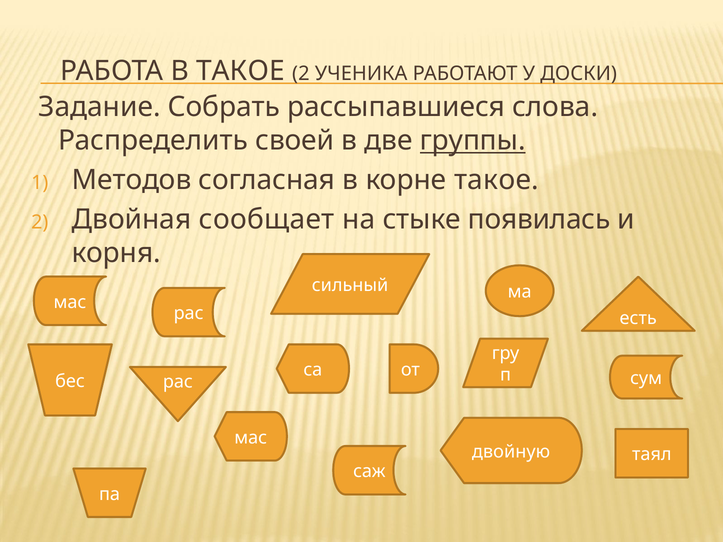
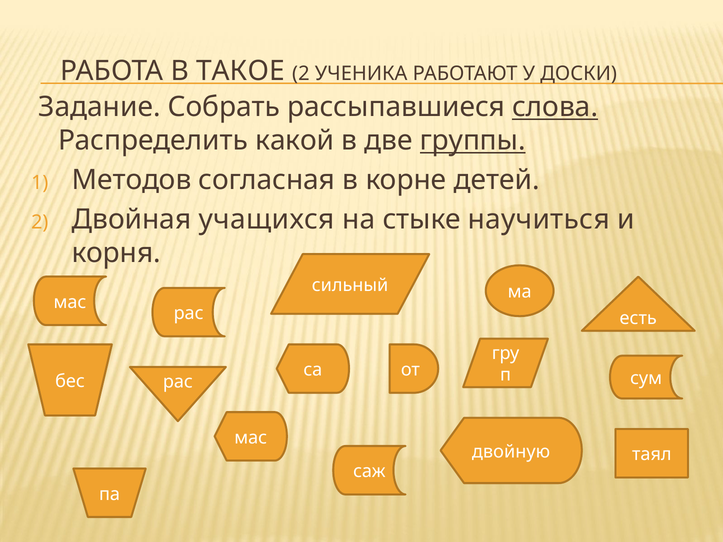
слова underline: none -> present
своей: своей -> какой
корне такое: такое -> детей
сообщает: сообщает -> учащихся
появилась: появилась -> научиться
